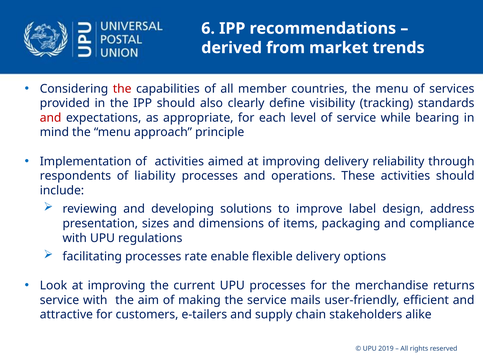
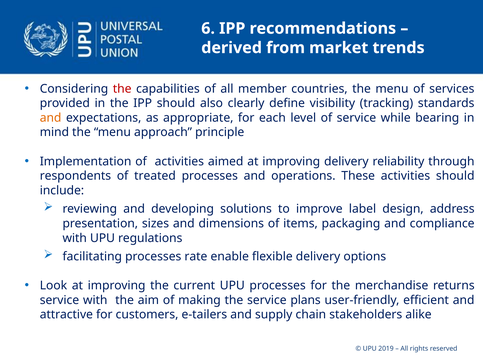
and at (51, 118) colour: red -> orange
liability: liability -> treated
mails: mails -> plans
